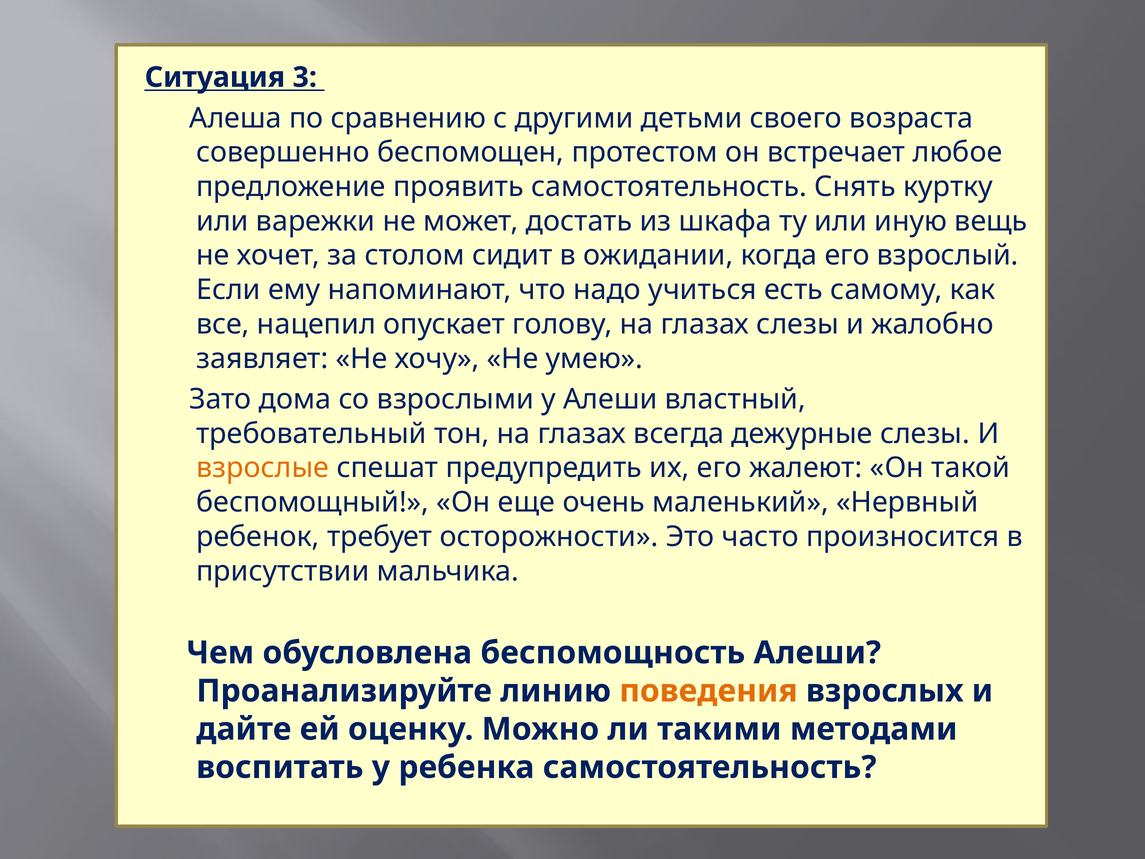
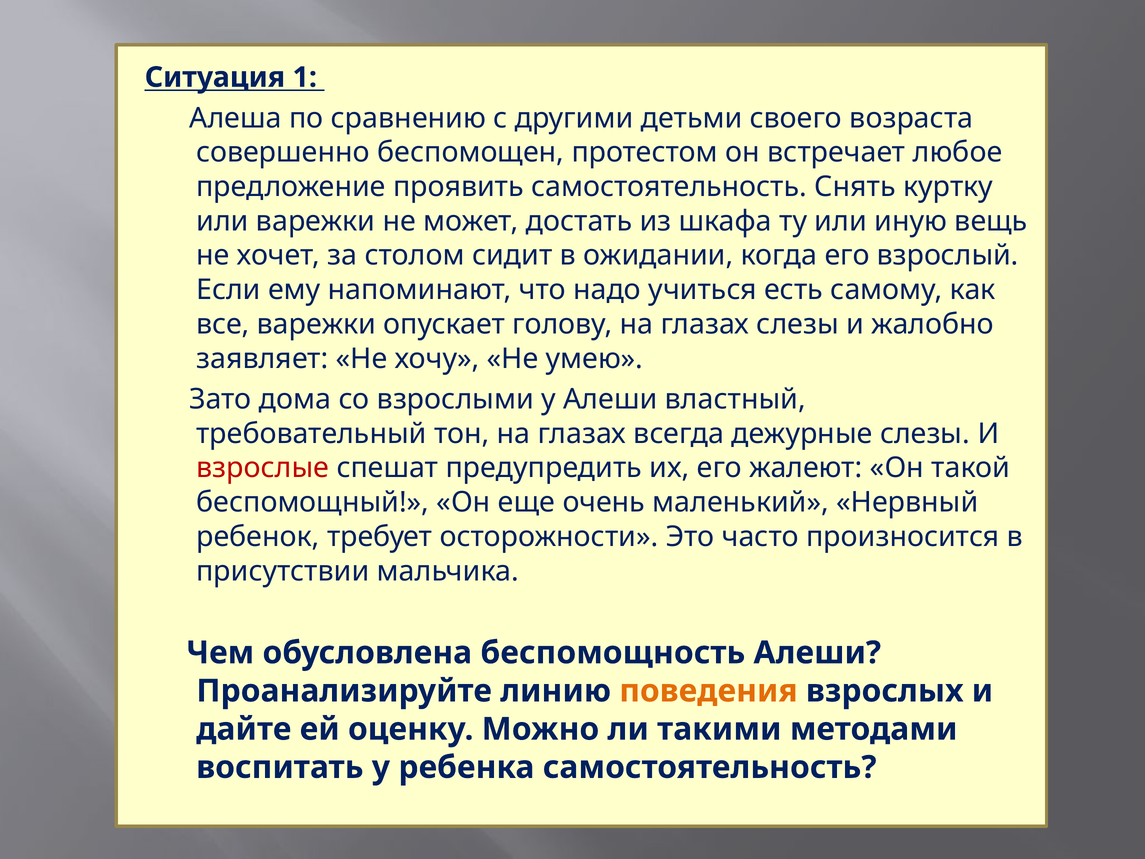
3: 3 -> 1
все нацепил: нацепил -> варежки
взрослые colour: orange -> red
